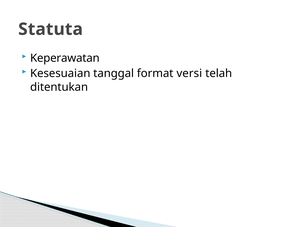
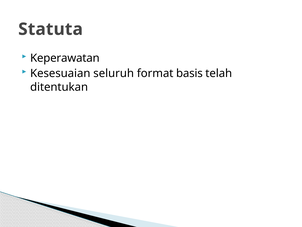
tanggal: tanggal -> seluruh
versi: versi -> basis
